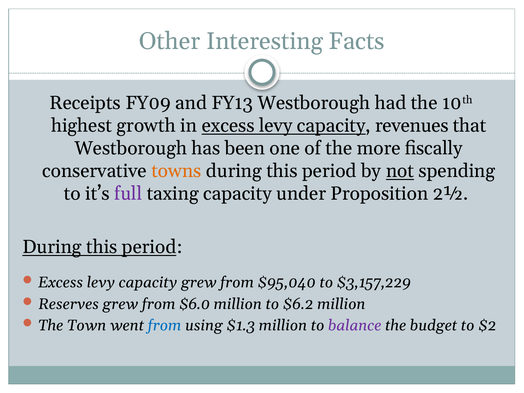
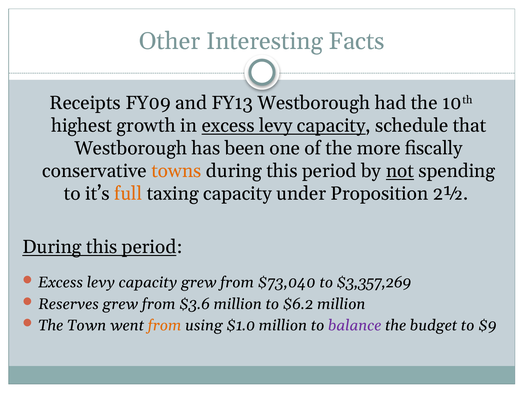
revenues: revenues -> schedule
full colour: purple -> orange
$95,040: $95,040 -> $73,040
$3,157,229: $3,157,229 -> $3,357,269
$6.0: $6.0 -> $3.6
from at (165, 326) colour: blue -> orange
$1.3: $1.3 -> $1.0
$2: $2 -> $9
